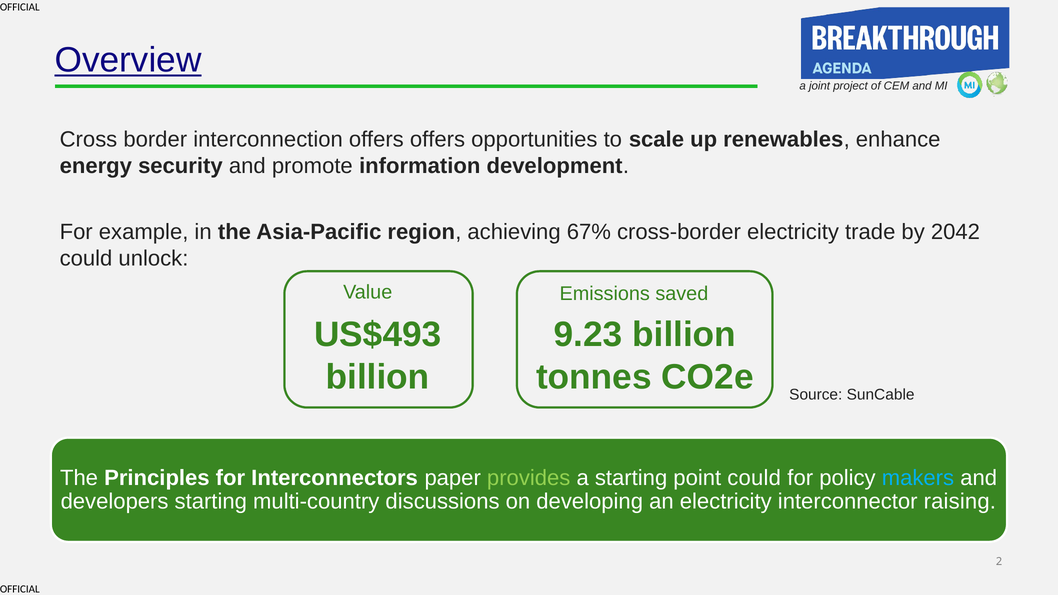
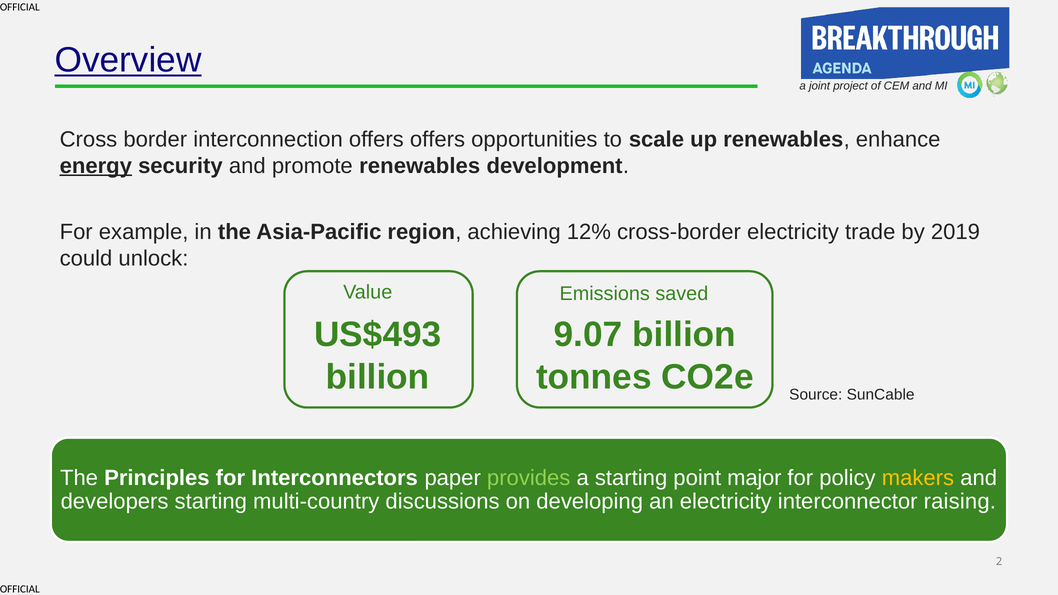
energy underline: none -> present
promote information: information -> renewables
67%: 67% -> 12%
2042: 2042 -> 2019
9.23: 9.23 -> 9.07
point could: could -> major
makers colour: light blue -> yellow
